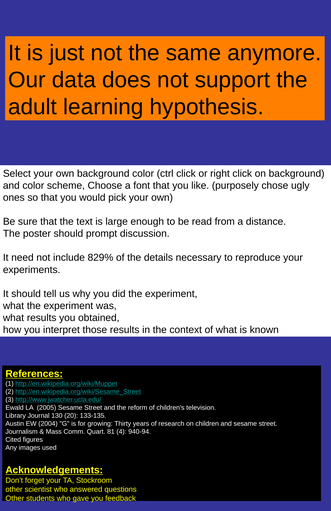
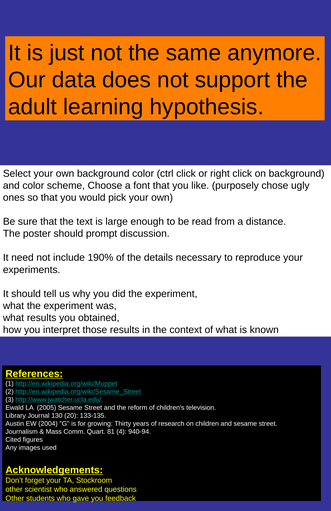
829%: 829% -> 190%
